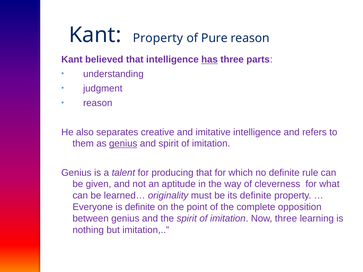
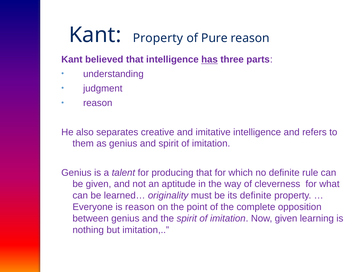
genius at (123, 144) underline: present -> none
is definite: definite -> reason
Now three: three -> given
